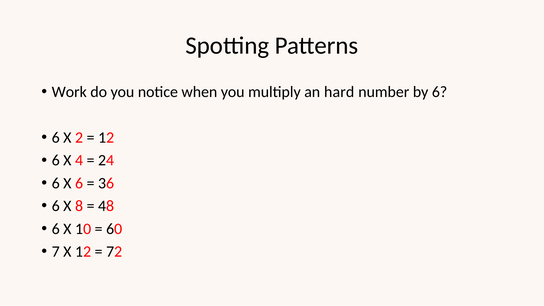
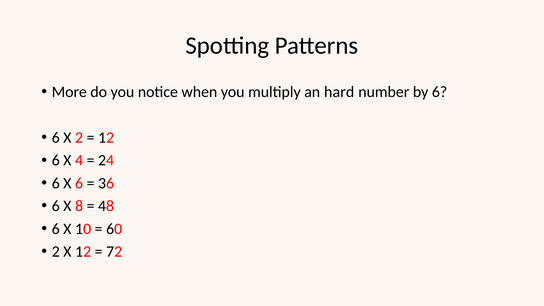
Work: Work -> More
7 at (56, 252): 7 -> 2
